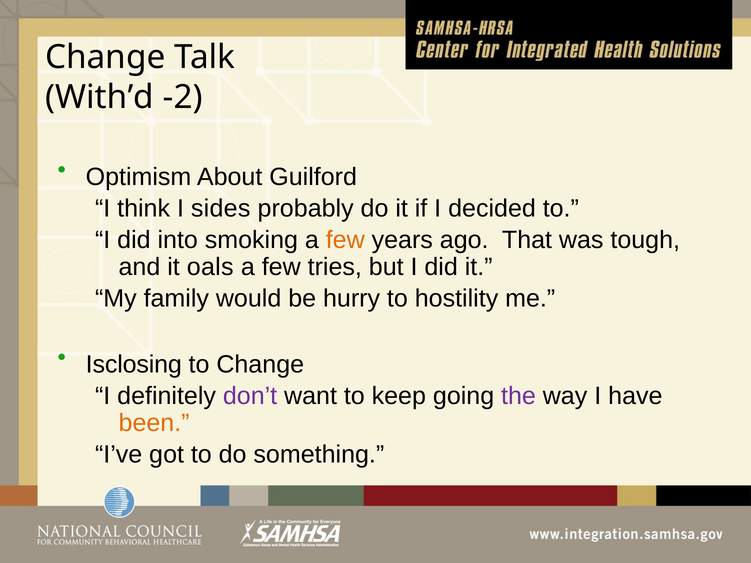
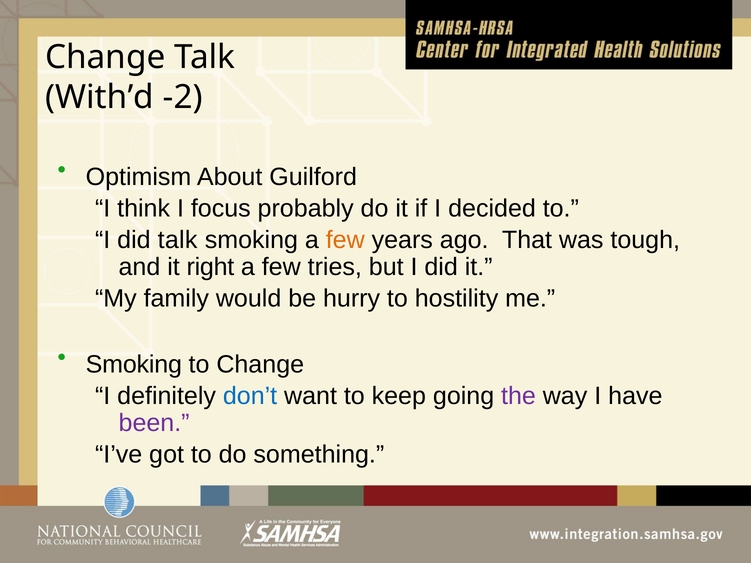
sides: sides -> focus
did into: into -> talk
oals: oals -> right
Isclosing at (134, 365): Isclosing -> Smoking
don’t colour: purple -> blue
been colour: orange -> purple
